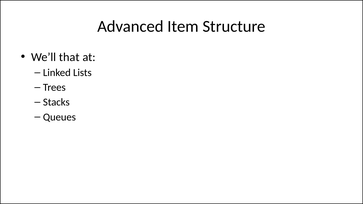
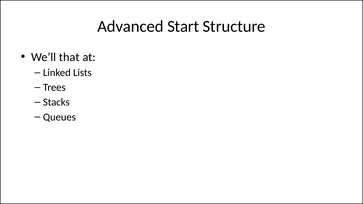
Item: Item -> Start
